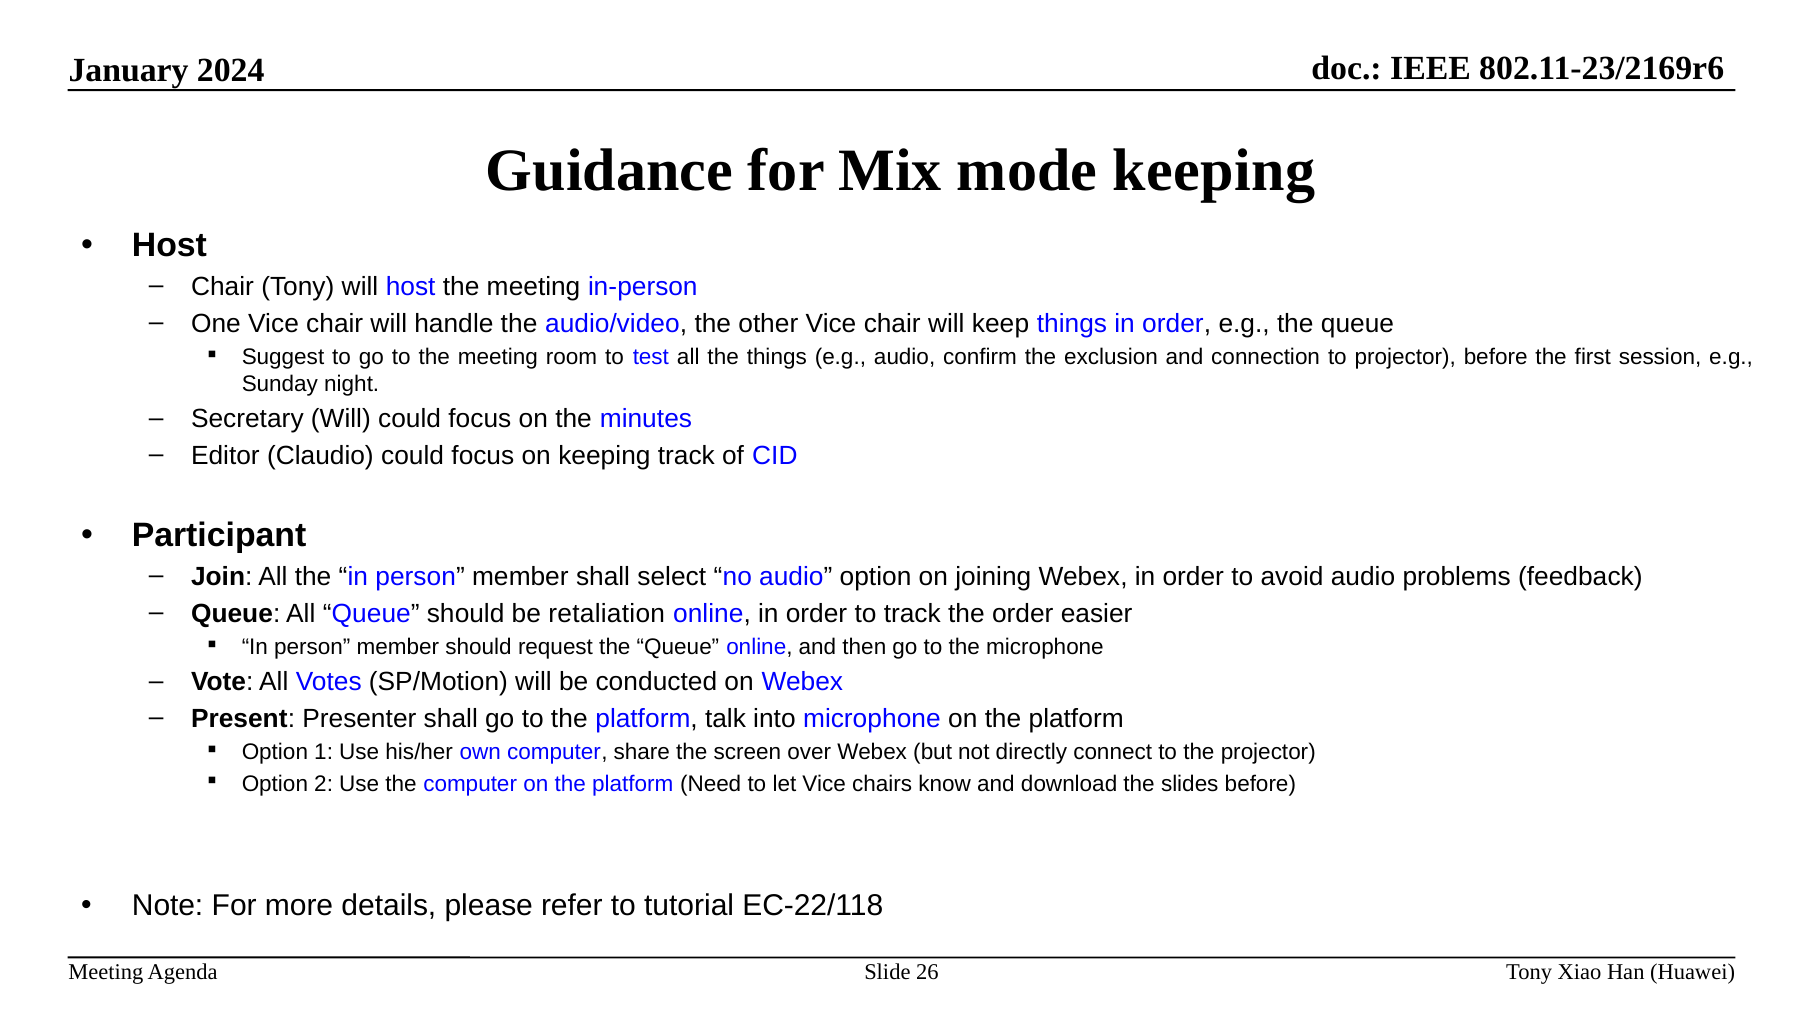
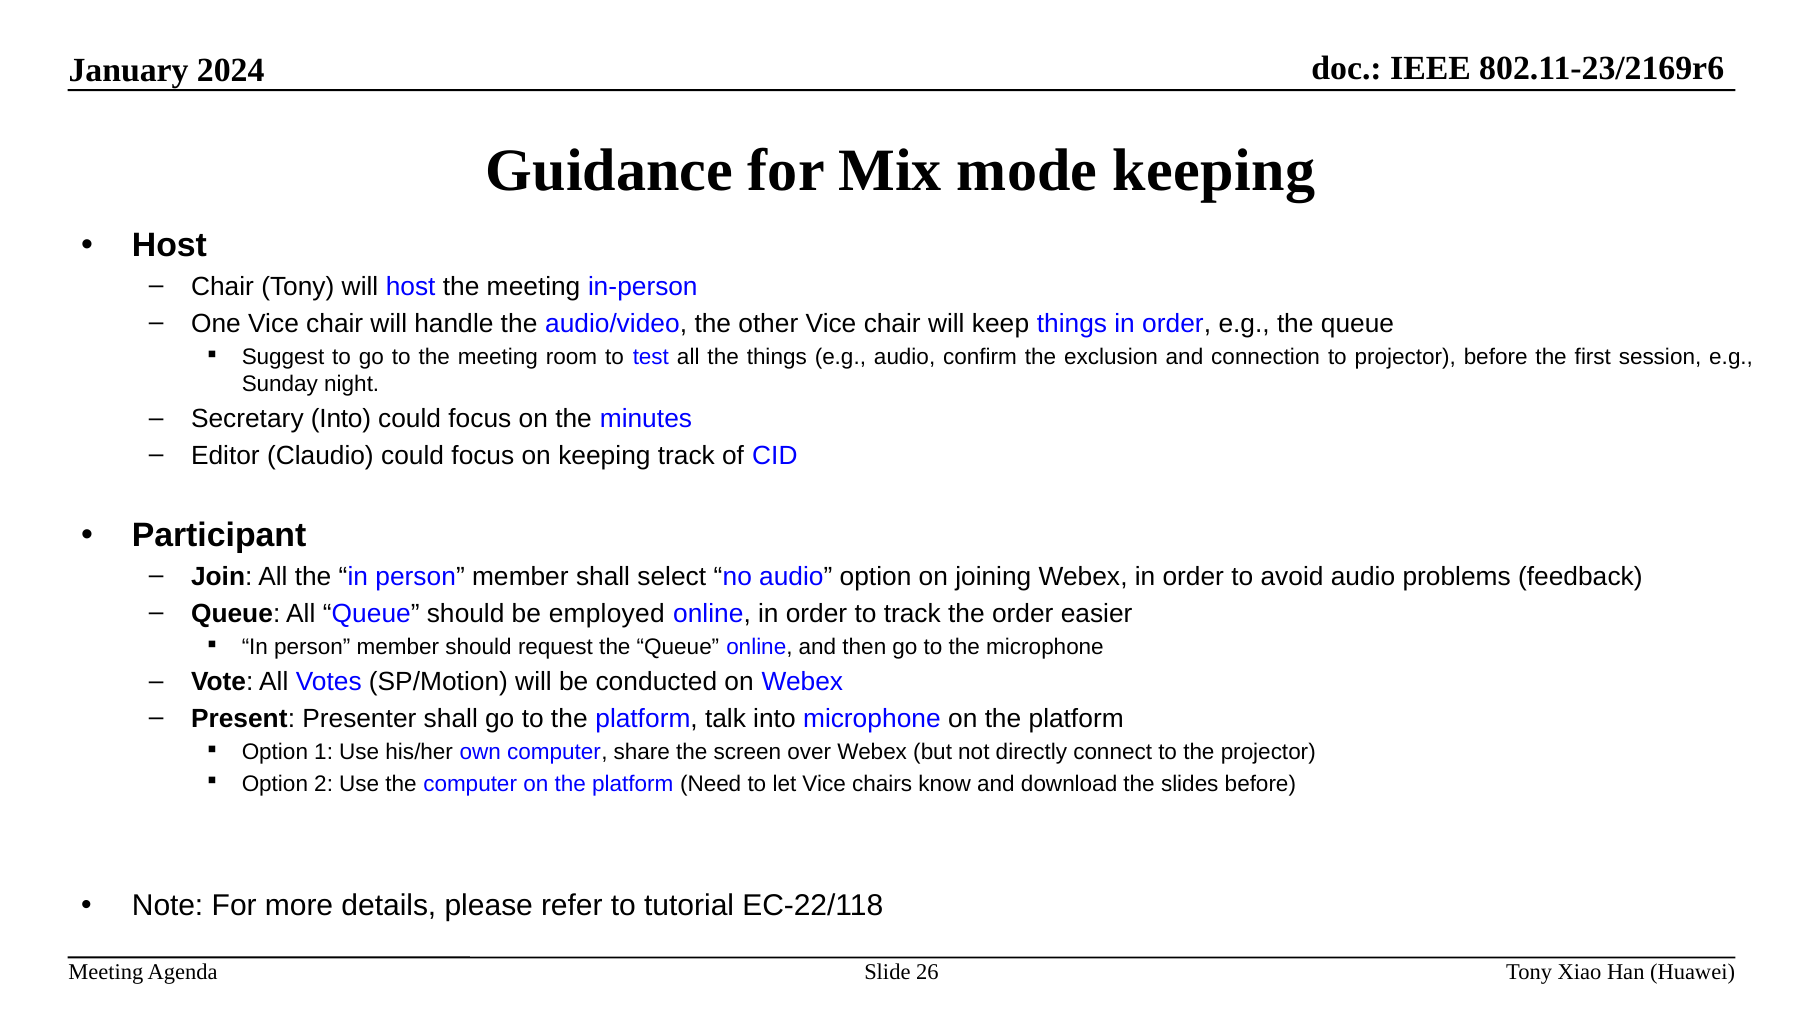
Secretary Will: Will -> Into
retaliation: retaliation -> employed
